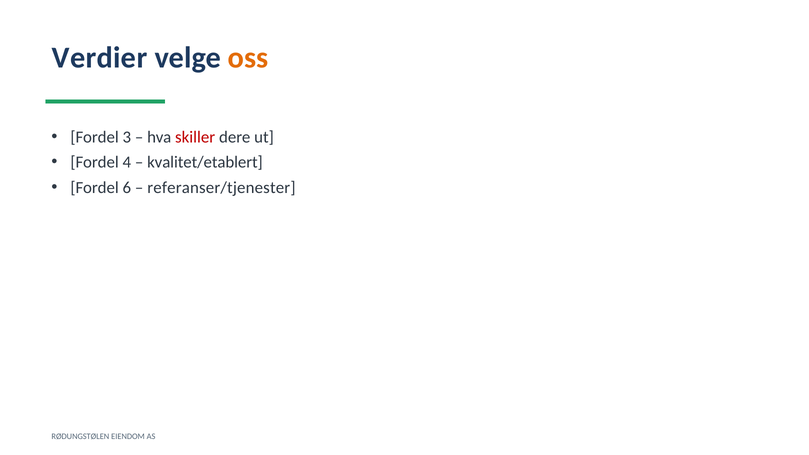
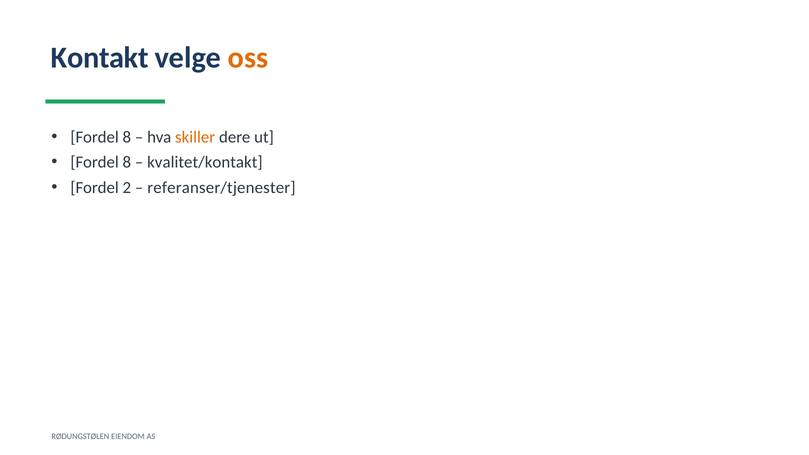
Verdier: Verdier -> Kontakt
3 at (127, 137): 3 -> 8
skiller colour: red -> orange
4 at (127, 162): 4 -> 8
kvalitet/etablert: kvalitet/etablert -> kvalitet/kontakt
6: 6 -> 2
